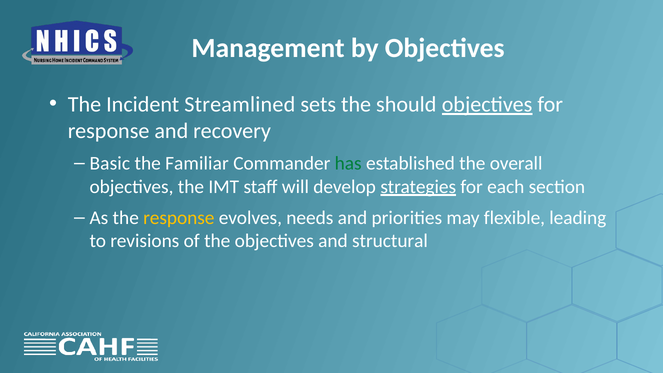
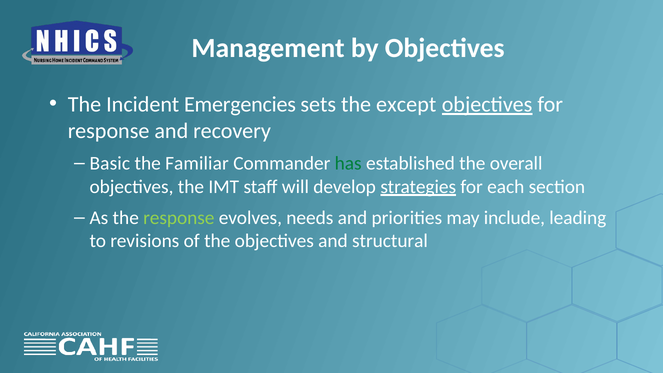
Streamlined: Streamlined -> Emergencies
should: should -> except
response at (179, 218) colour: yellow -> light green
flexible: flexible -> include
